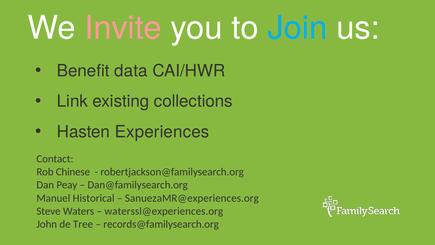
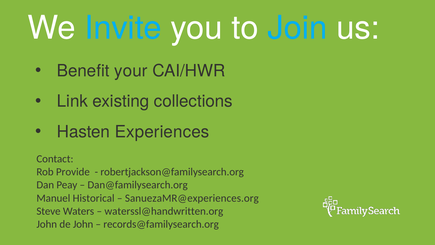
Invite colour: pink -> light blue
data: data -> your
Chinese: Chinese -> Provide
waterssl@experiences.org: waterssl@experiences.org -> waterssl@handwritten.org
de Tree: Tree -> John
